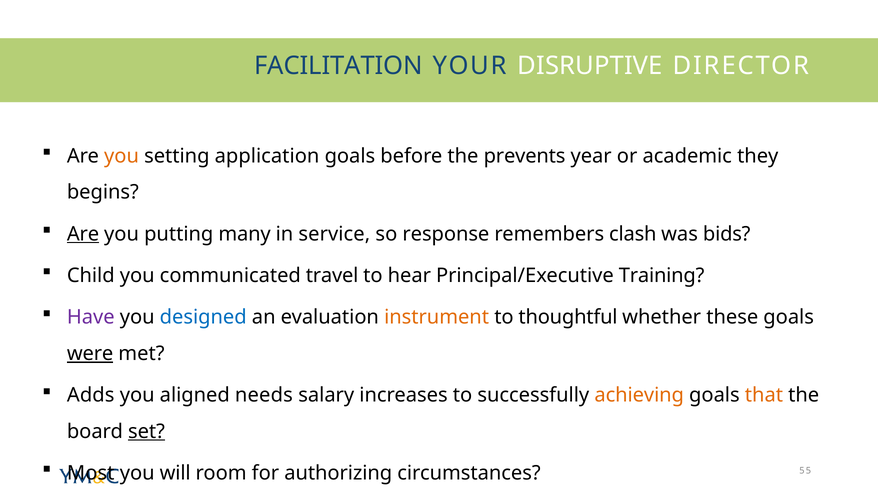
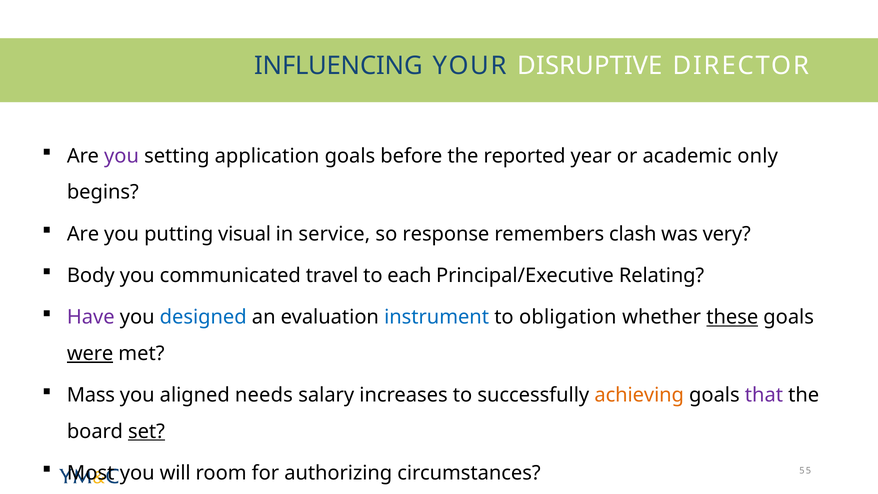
FACILITATION: FACILITATION -> INFLUENCING
you at (122, 156) colour: orange -> purple
prevents: prevents -> reported
they: they -> only
Are at (83, 234) underline: present -> none
many: many -> visual
bids: bids -> very
Child: Child -> Body
hear: hear -> each
Training: Training -> Relating
instrument colour: orange -> blue
thoughtful: thoughtful -> obligation
these underline: none -> present
Adds: Adds -> Mass
that colour: orange -> purple
